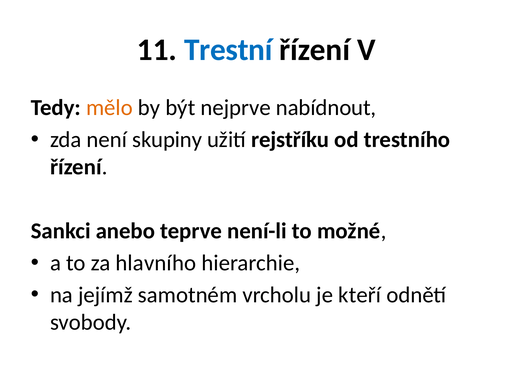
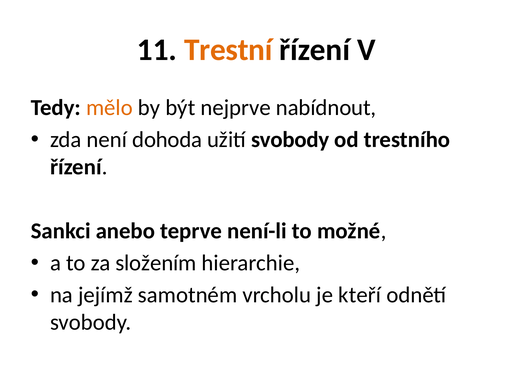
Trestní colour: blue -> orange
skupiny: skupiny -> dohoda
užití rejstříku: rejstříku -> svobody
hlavního: hlavního -> složením
